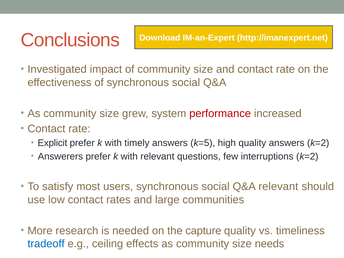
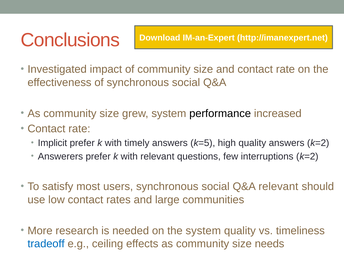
performance colour: red -> black
Explicit: Explicit -> Implicit
the capture: capture -> system
